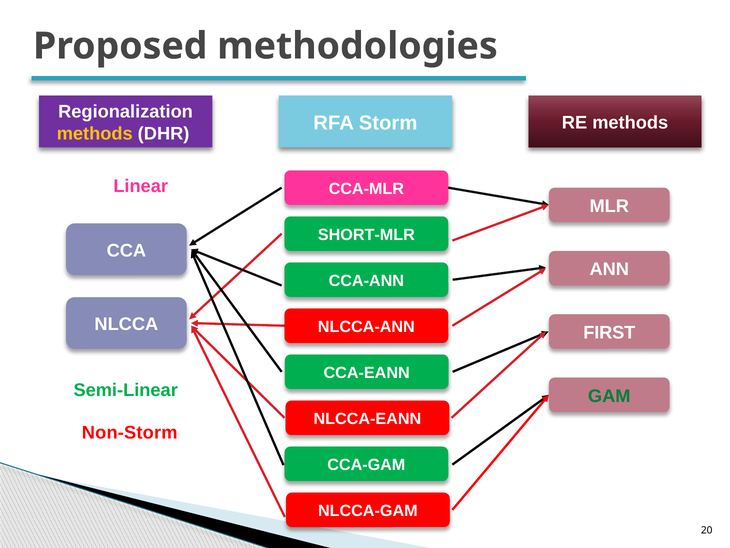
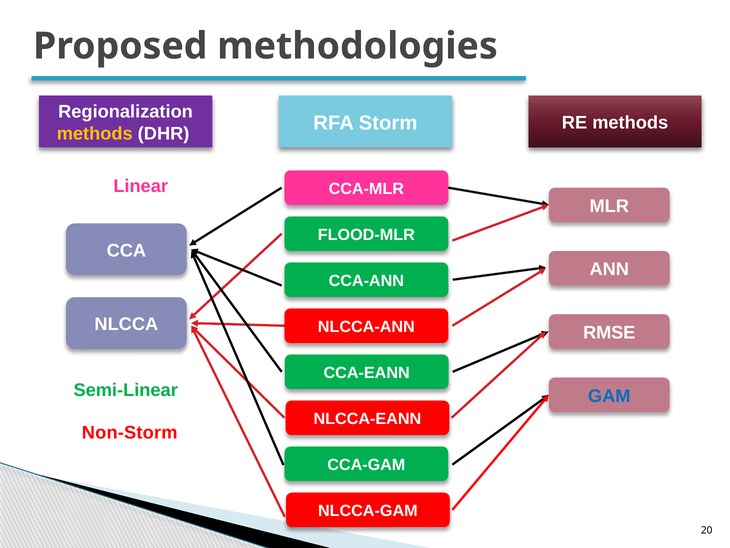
SHORT-MLR: SHORT-MLR -> FLOOD-MLR
FIRST: FIRST -> RMSE
GAM colour: green -> blue
